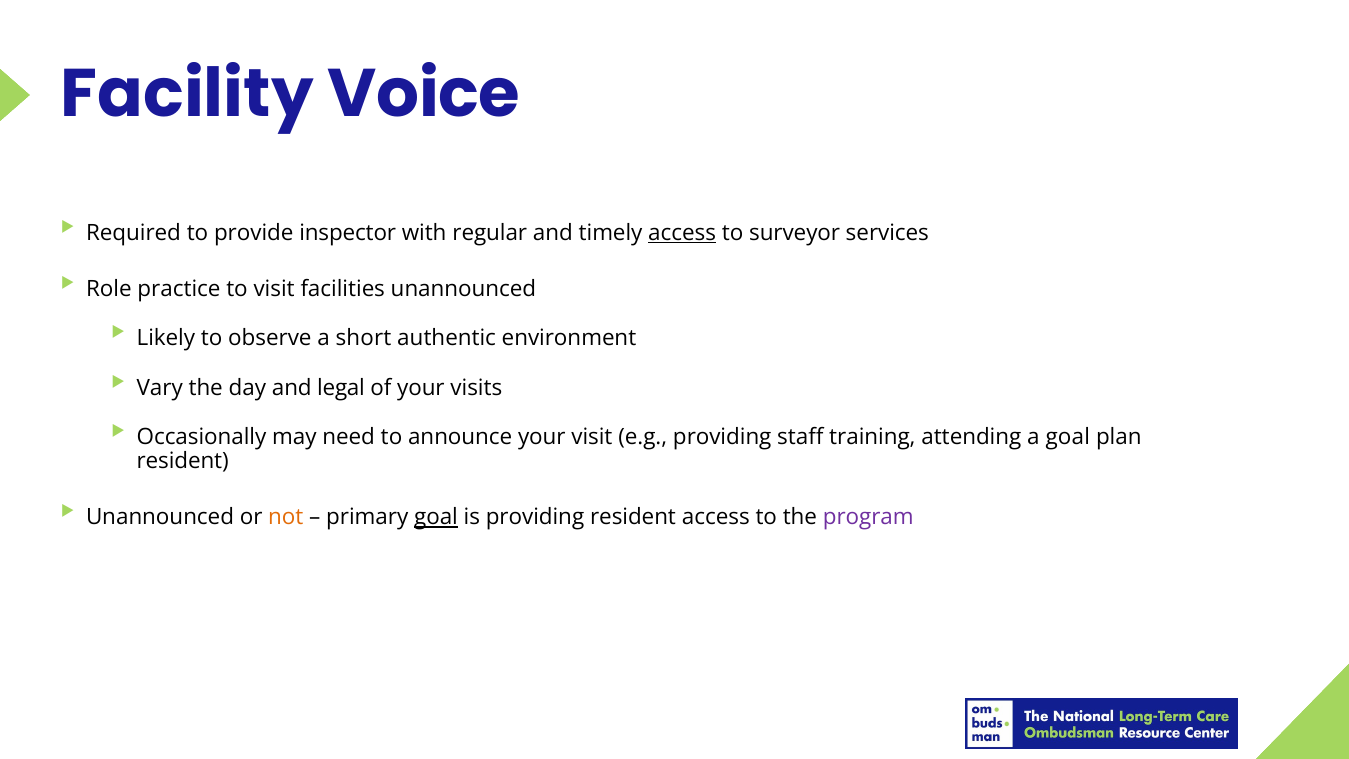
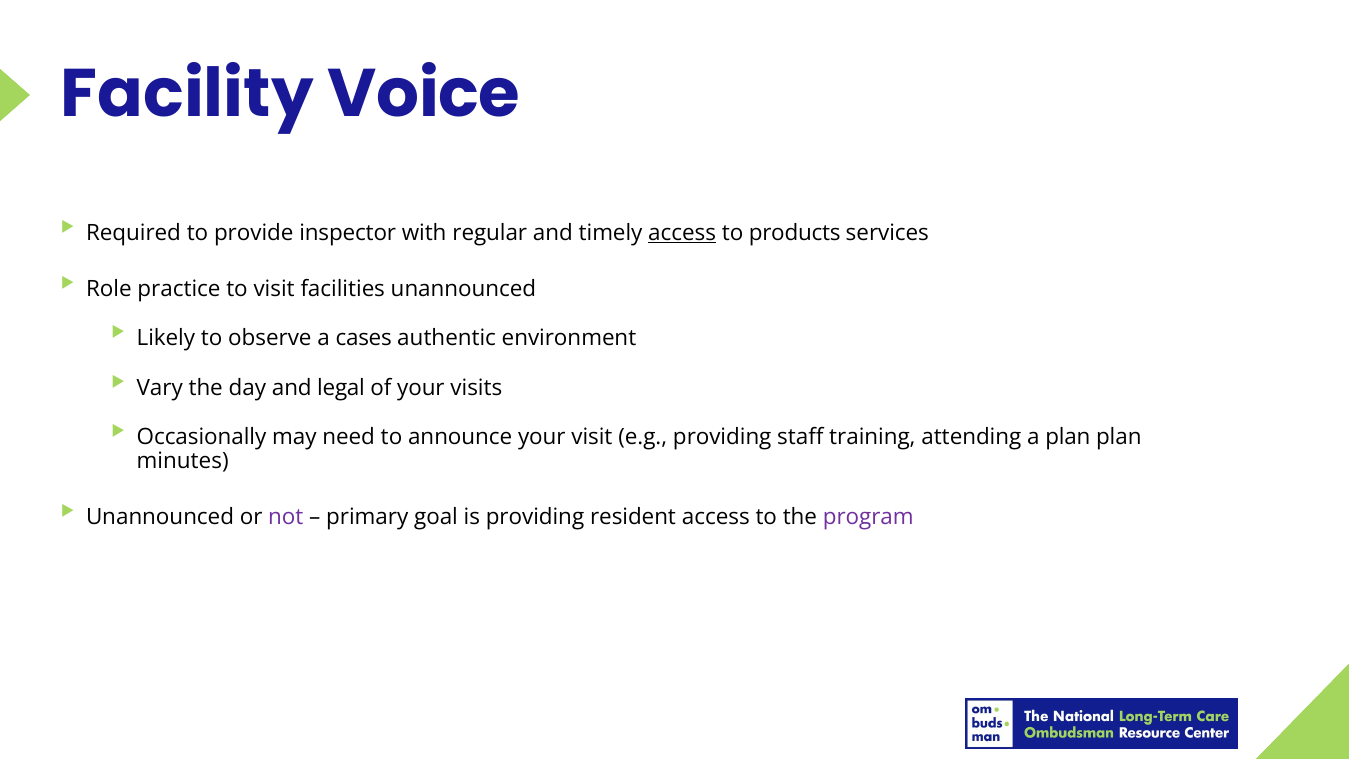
surveyor: surveyor -> products
short: short -> cases
a goal: goal -> plan
resident at (183, 461): resident -> minutes
not colour: orange -> purple
goal at (436, 517) underline: present -> none
